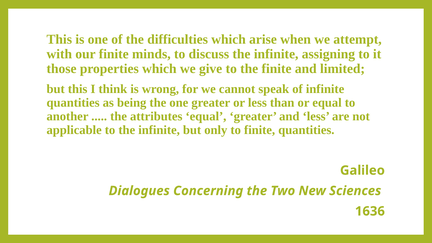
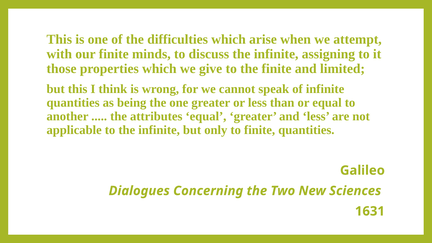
1636: 1636 -> 1631
